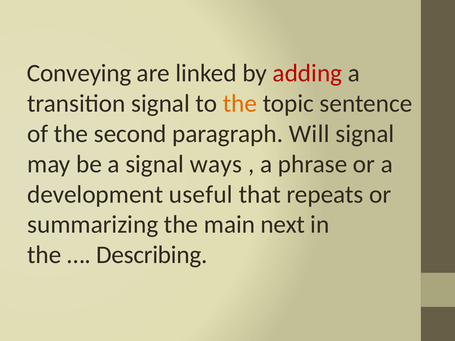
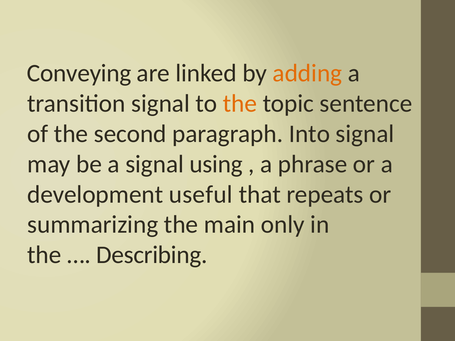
adding colour: red -> orange
Will: Will -> Into
ways: ways -> using
next: next -> only
